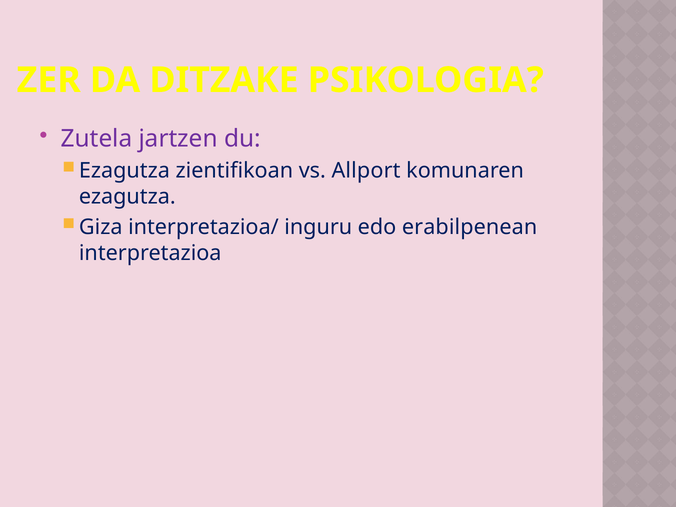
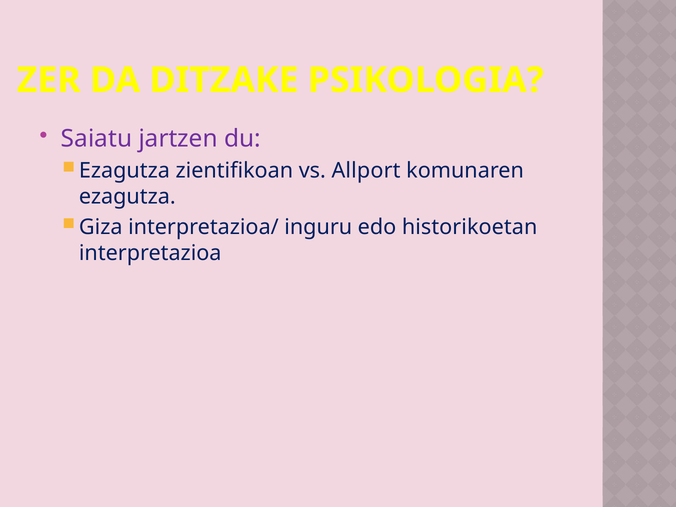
Zutela: Zutela -> Saiatu
erabilpenean: erabilpenean -> historikoetan
